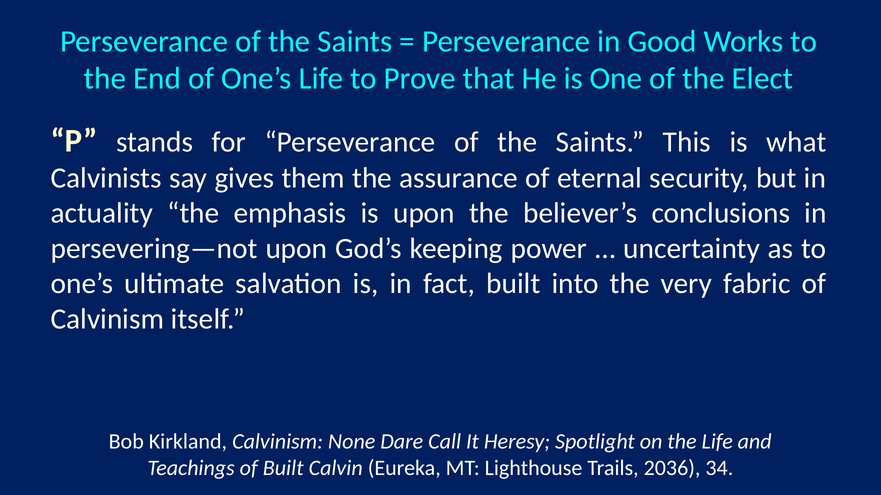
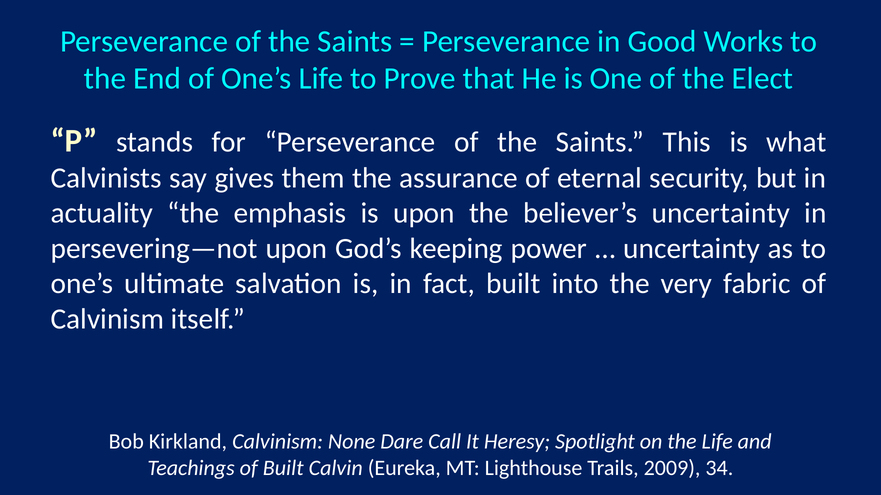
believer’s conclusions: conclusions -> uncertainty
2036: 2036 -> 2009
